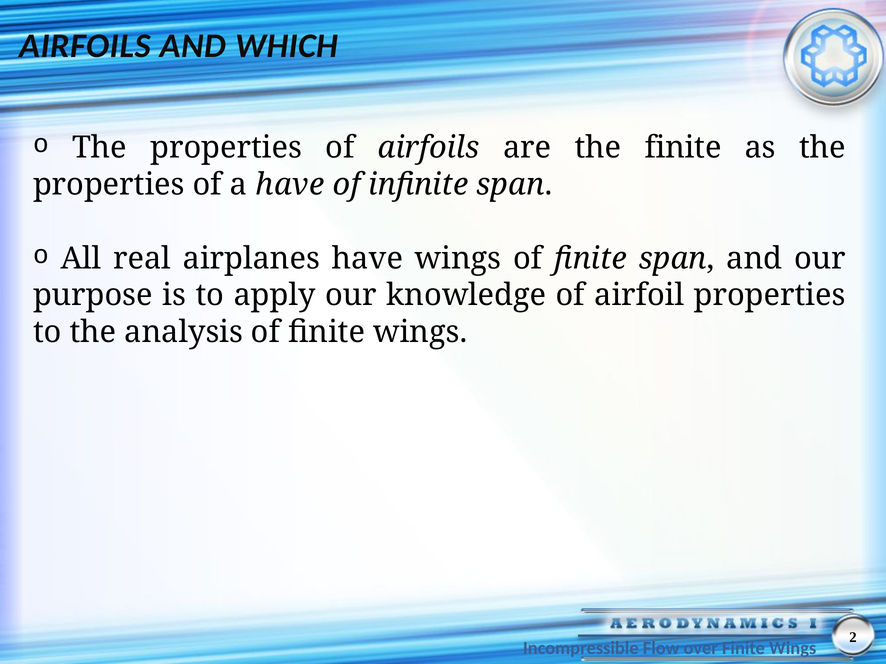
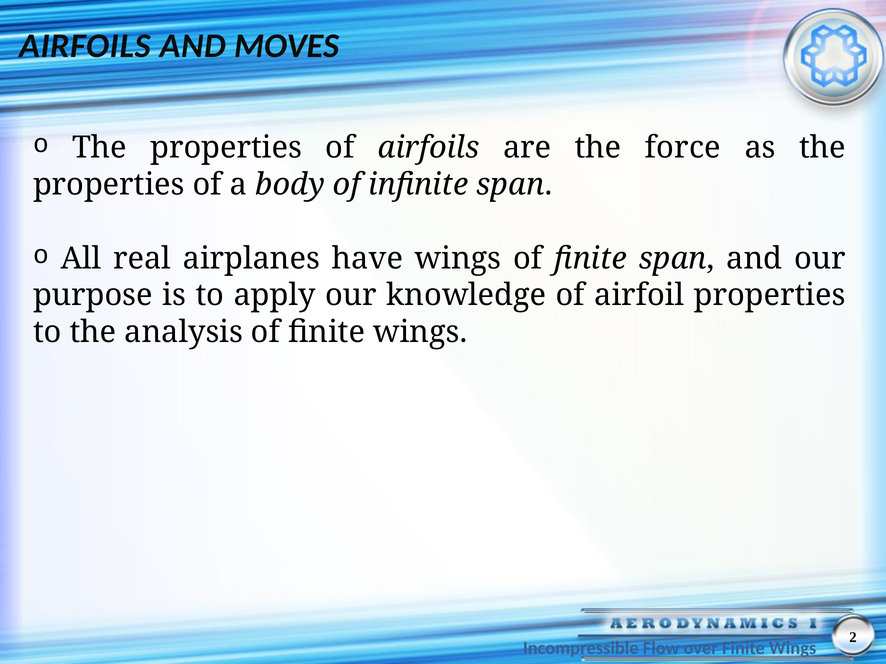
WHICH: WHICH -> MOVES
the finite: finite -> force
a have: have -> body
